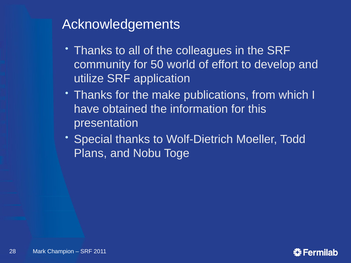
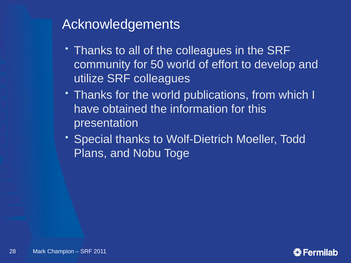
SRF application: application -> colleagues
the make: make -> world
